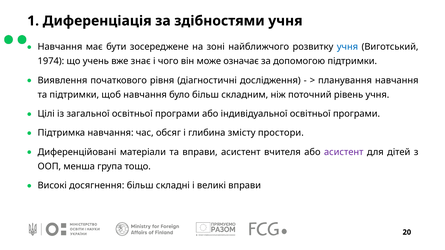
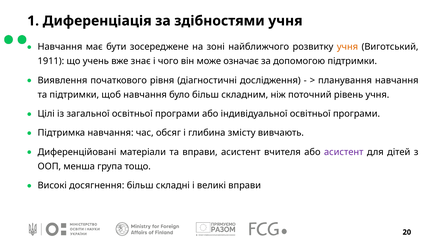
учня at (347, 47) colour: blue -> orange
1974: 1974 -> 1911
простори: простори -> вивчають
